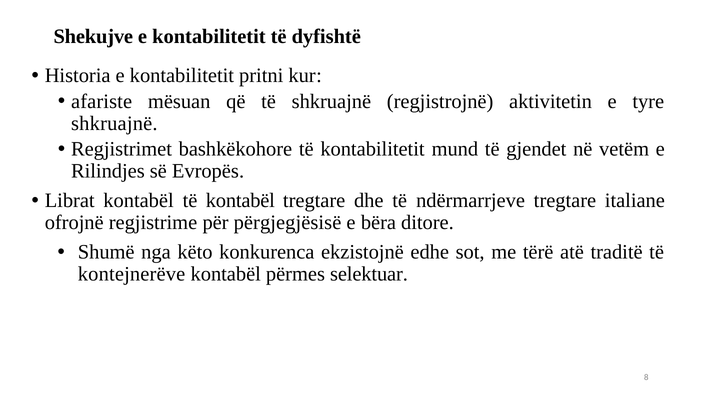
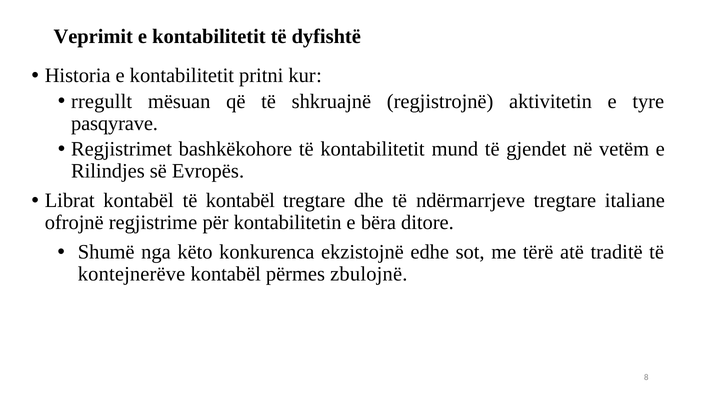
Shekujve: Shekujve -> Veprimit
afariste: afariste -> rregullt
shkruajnë at (114, 123): shkruajnë -> pasqyrave
përgjegjësisë: përgjegjësisë -> kontabilitetin
selektuar: selektuar -> zbulojnë
